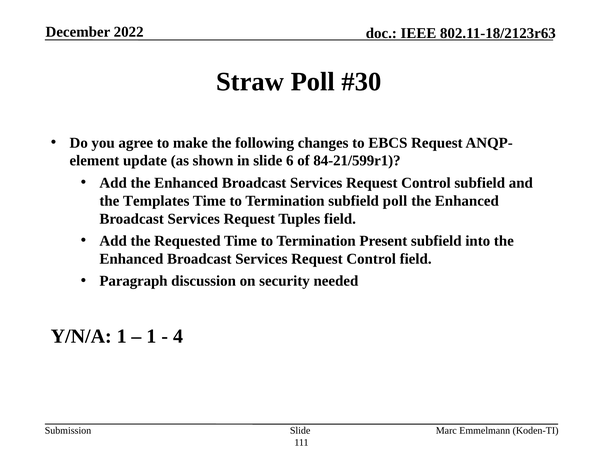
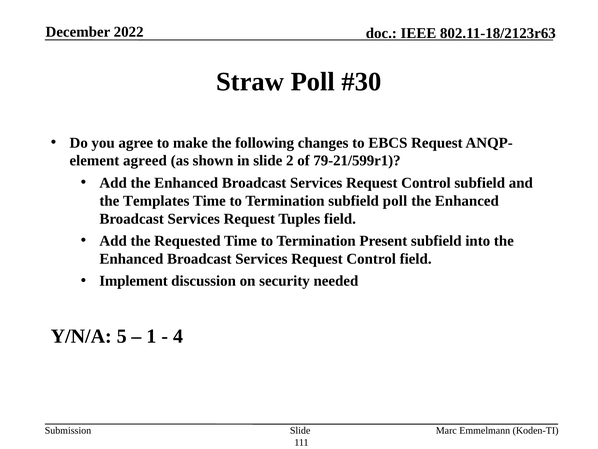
update: update -> agreed
6: 6 -> 2
84-21/599r1: 84-21/599r1 -> 79-21/599r1
Paragraph: Paragraph -> Implement
Y/N/A 1: 1 -> 5
